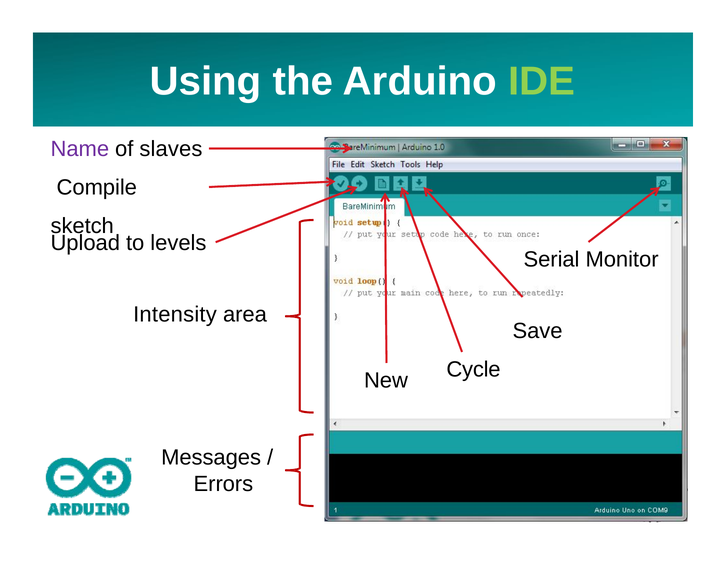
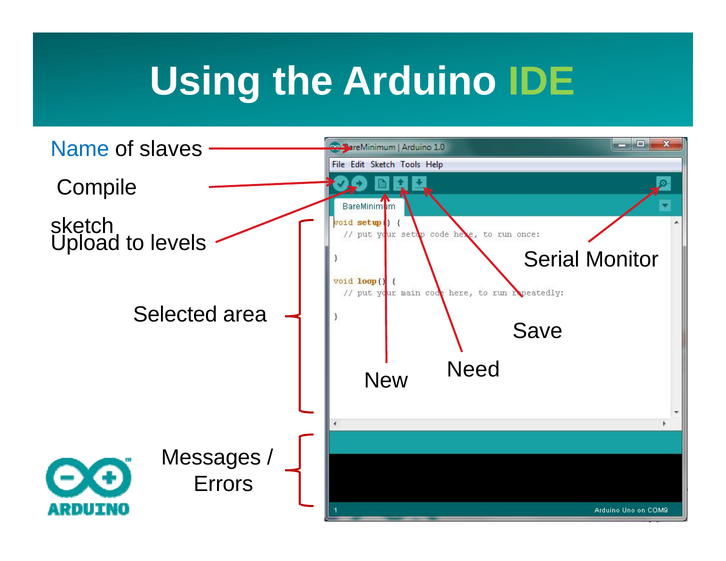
Name colour: purple -> blue
Intensity: Intensity -> Selected
Cycle: Cycle -> Need
